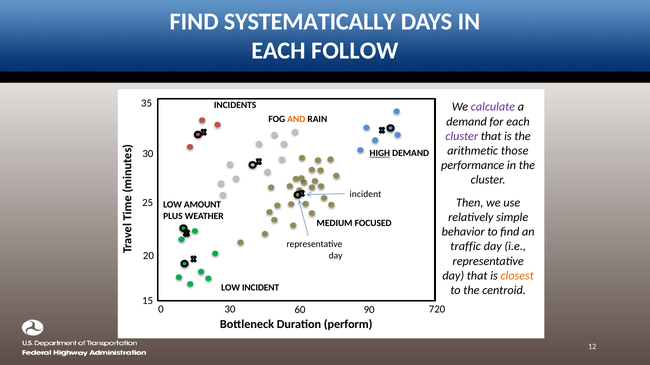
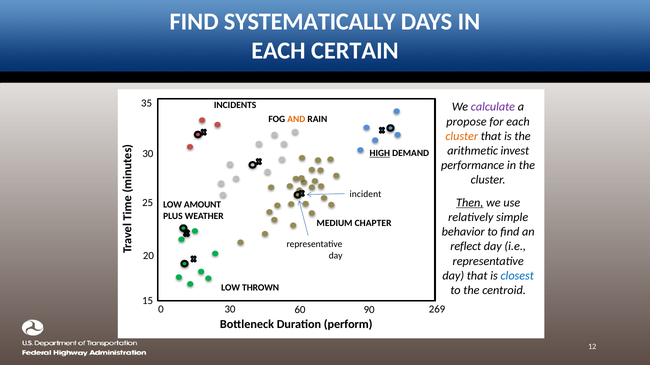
FOLLOW: FOLLOW -> CERTAIN
demand at (467, 122): demand -> propose
cluster at (462, 136) colour: purple -> orange
those: those -> invest
Then underline: none -> present
FOCUSED: FOCUSED -> CHAPTER
traffic: traffic -> reflect
closest colour: orange -> blue
LOW INCIDENT: INCIDENT -> THROWN
720: 720 -> 269
